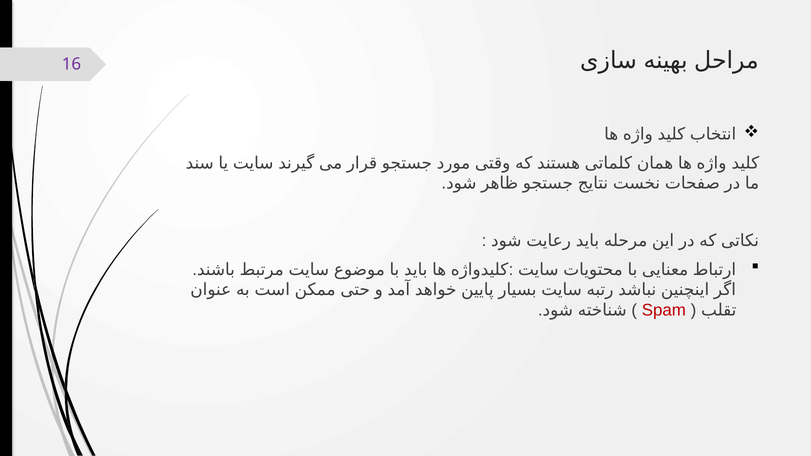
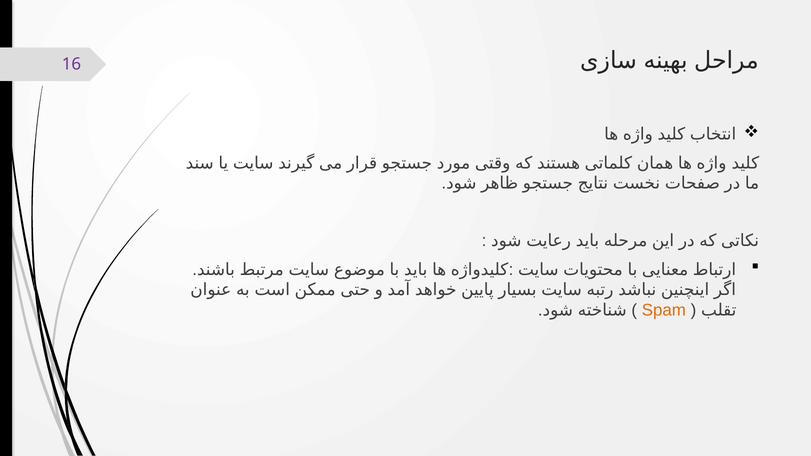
Spam colour: red -> orange
